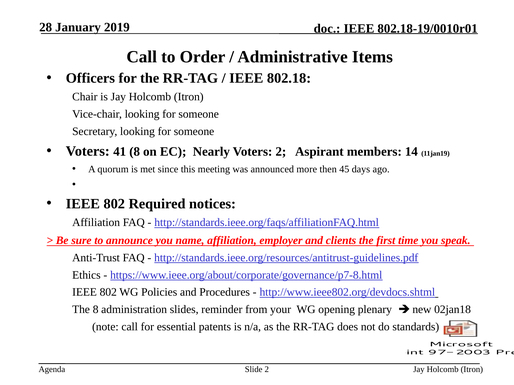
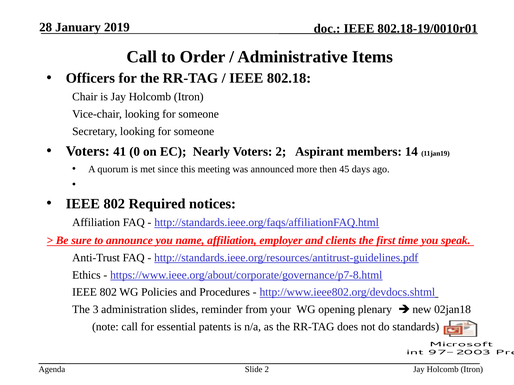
41 8: 8 -> 0
The 8: 8 -> 3
